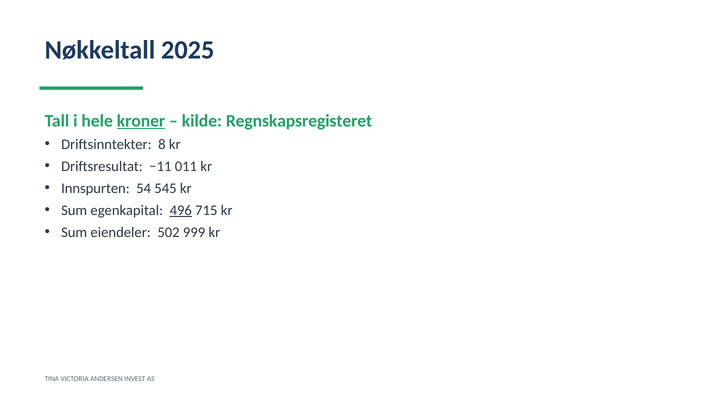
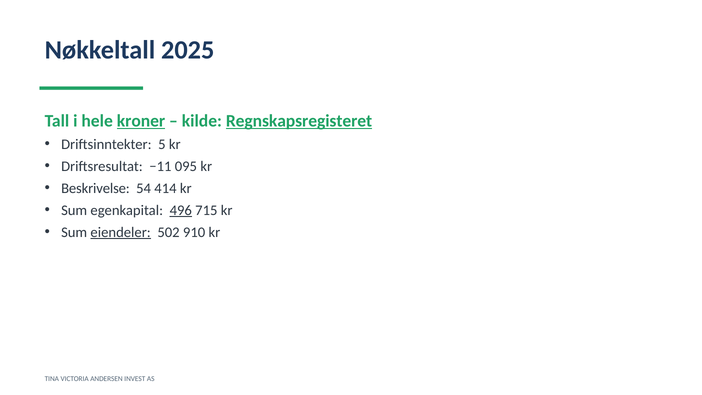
Regnskapsregisteret underline: none -> present
8: 8 -> 5
011: 011 -> 095
Innspurten: Innspurten -> Beskrivelse
545: 545 -> 414
eiendeler underline: none -> present
999: 999 -> 910
